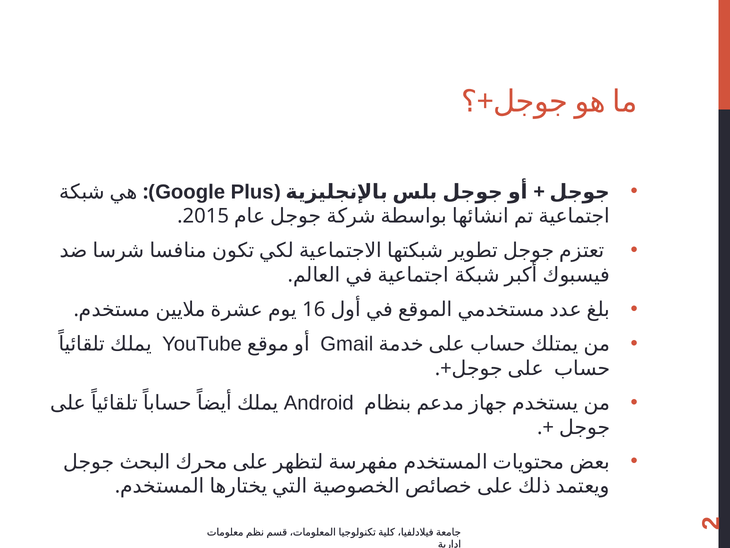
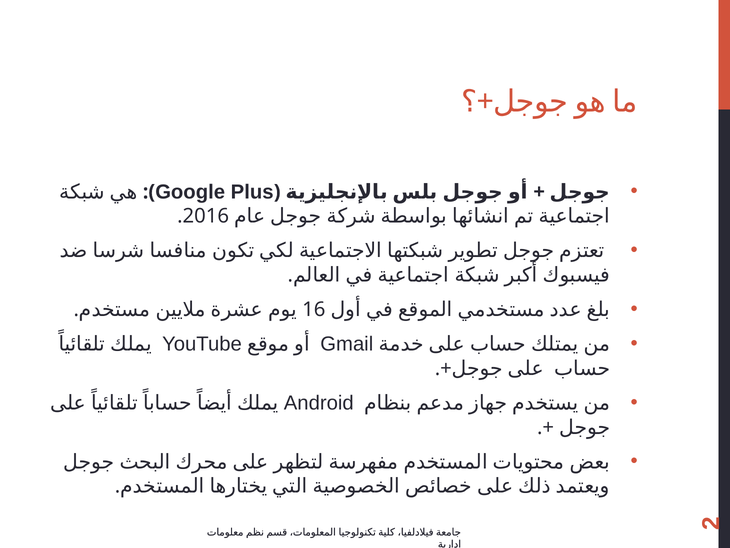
2015: 2015 -> 2016
